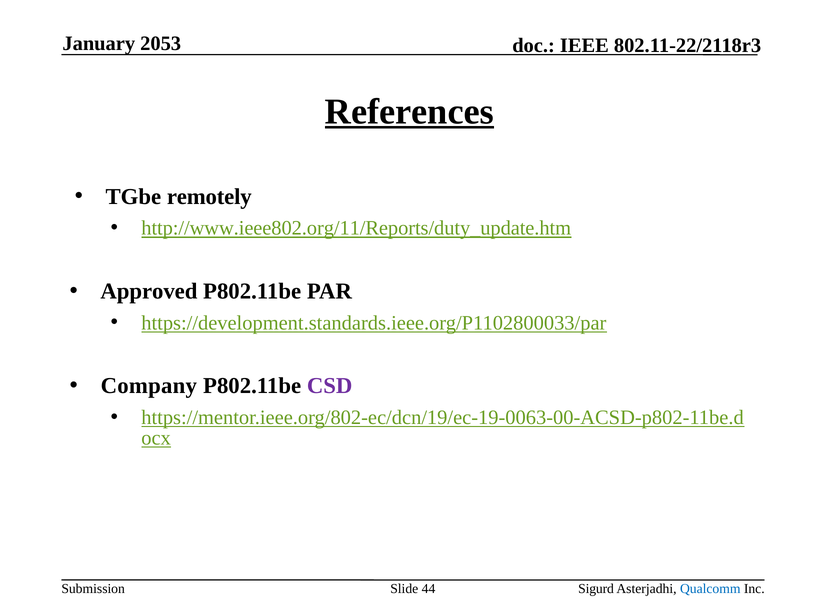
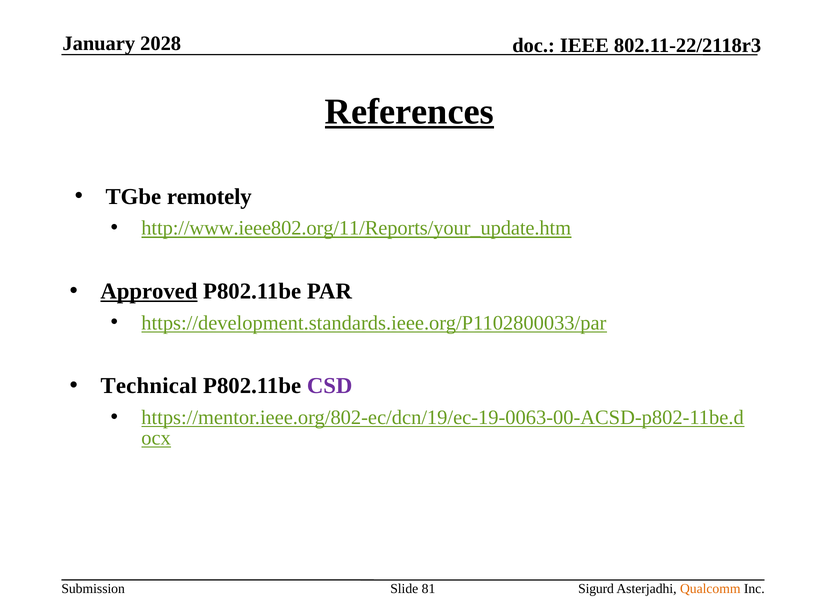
2053: 2053 -> 2028
http://www.ieee802.org/11/Reports/duty_update.htm: http://www.ieee802.org/11/Reports/duty_update.htm -> http://www.ieee802.org/11/Reports/your_update.htm
Approved underline: none -> present
Company: Company -> Technical
44: 44 -> 81
Qualcomm colour: blue -> orange
